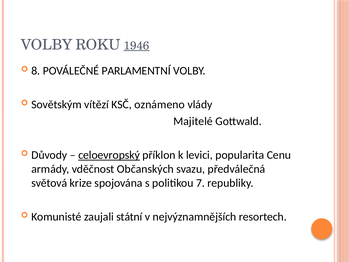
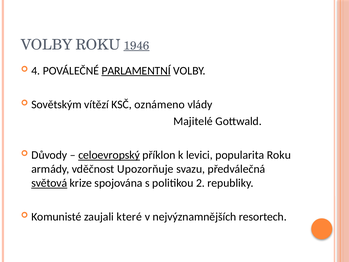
8: 8 -> 4
PARLAMENTNÍ underline: none -> present
popularita Cenu: Cenu -> Roku
Občanských: Občanských -> Upozorňuje
světová underline: none -> present
7: 7 -> 2
státní: státní -> které
